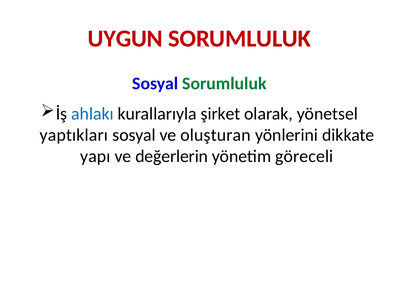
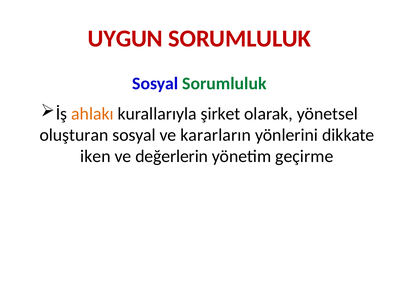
ahlakı colour: blue -> orange
yaptıkları: yaptıkları -> oluşturan
oluşturan: oluşturan -> kararların
yapı: yapı -> iken
göreceli: göreceli -> geçirme
